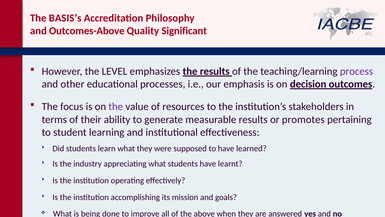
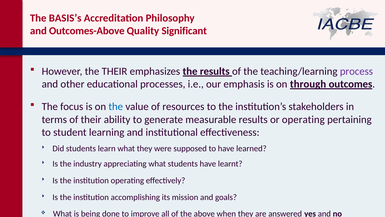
the LEVEL: LEVEL -> THEIR
decision: decision -> through
the at (116, 106) colour: purple -> blue
or promotes: promotes -> operating
